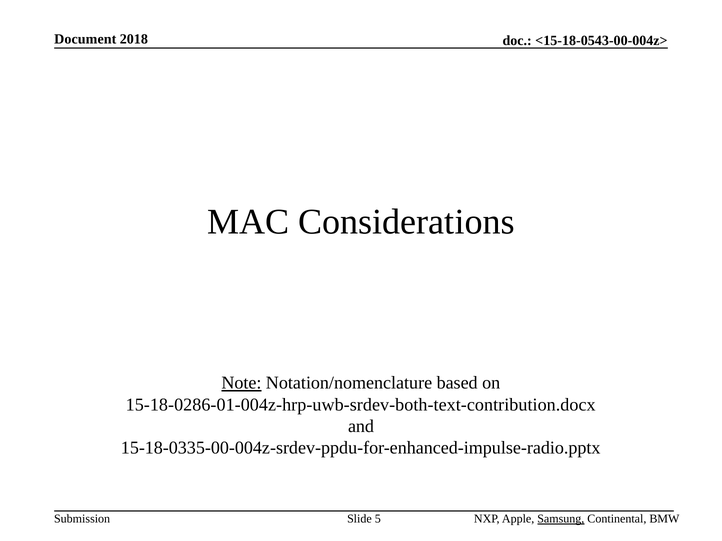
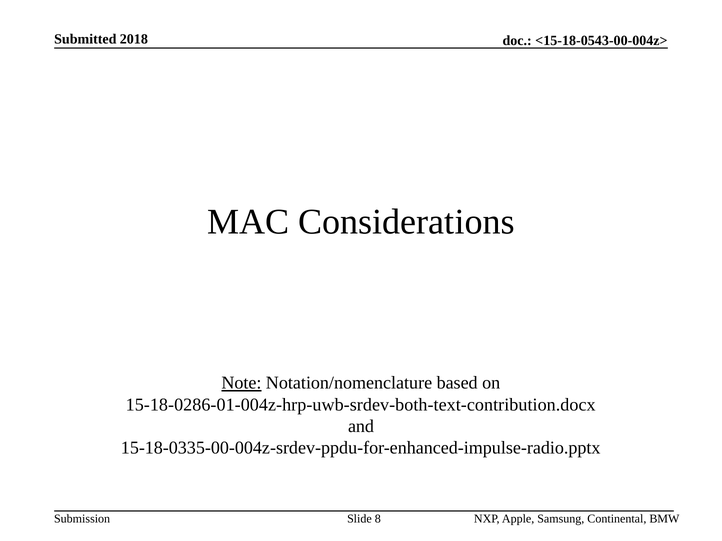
Document: Document -> Submitted
5: 5 -> 8
Samsung underline: present -> none
